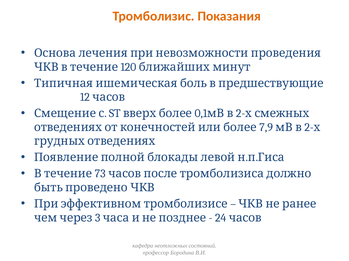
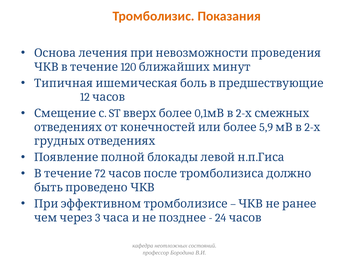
7,9: 7,9 -> 5,9
73: 73 -> 72
